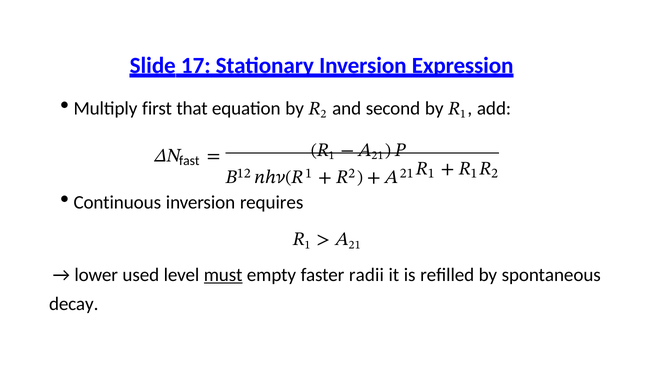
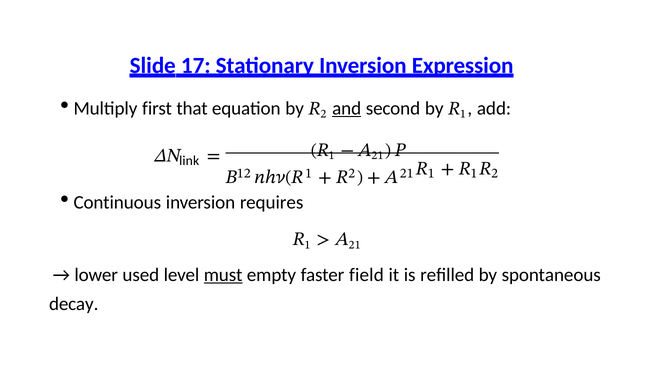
and underline: none -> present
fast: fast -> link
radii: radii -> field
